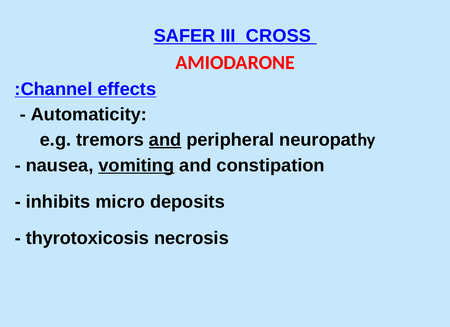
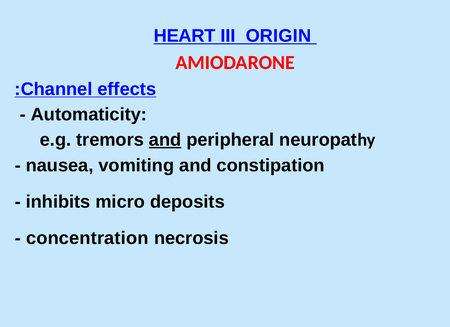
SAFER: SAFER -> HEART
CROSS: CROSS -> ORIGIN
vomiting underline: present -> none
thyrotoxicosis: thyrotoxicosis -> concentration
